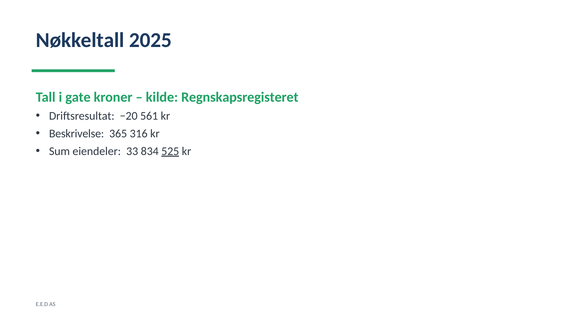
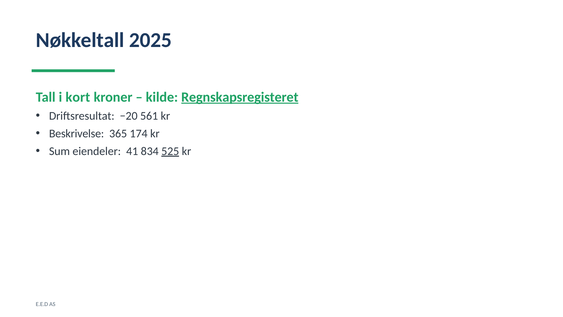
gate: gate -> kort
Regnskapsregisteret underline: none -> present
316: 316 -> 174
33: 33 -> 41
